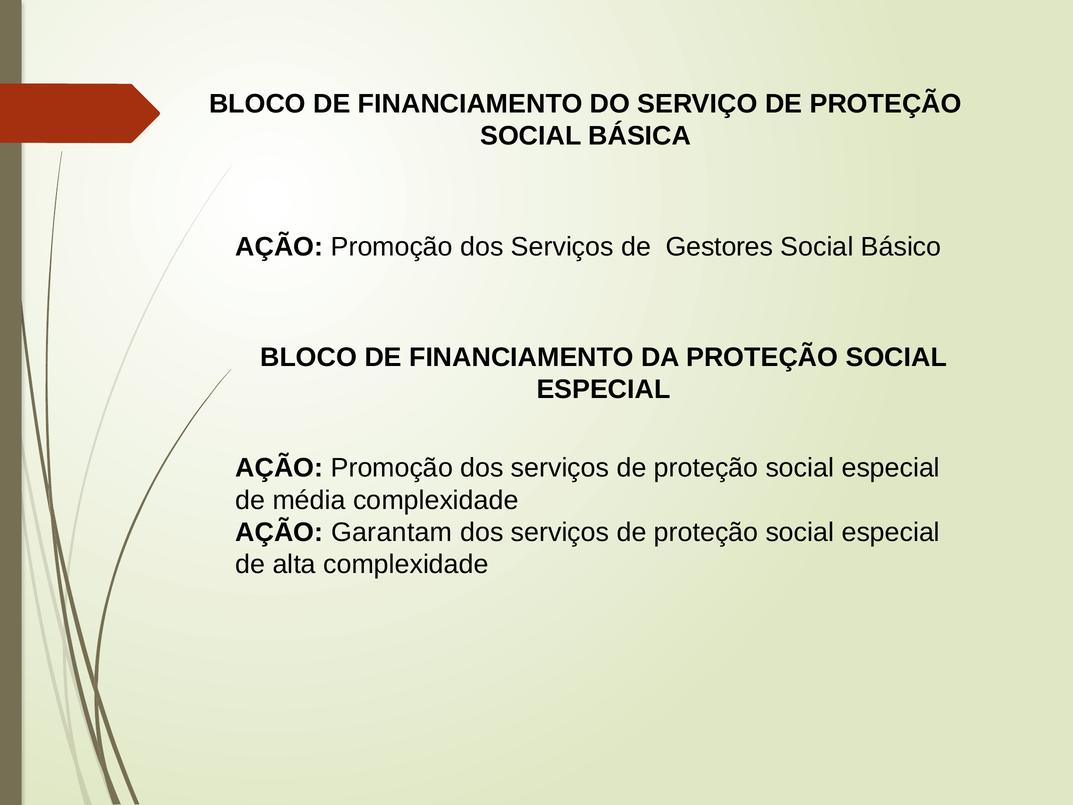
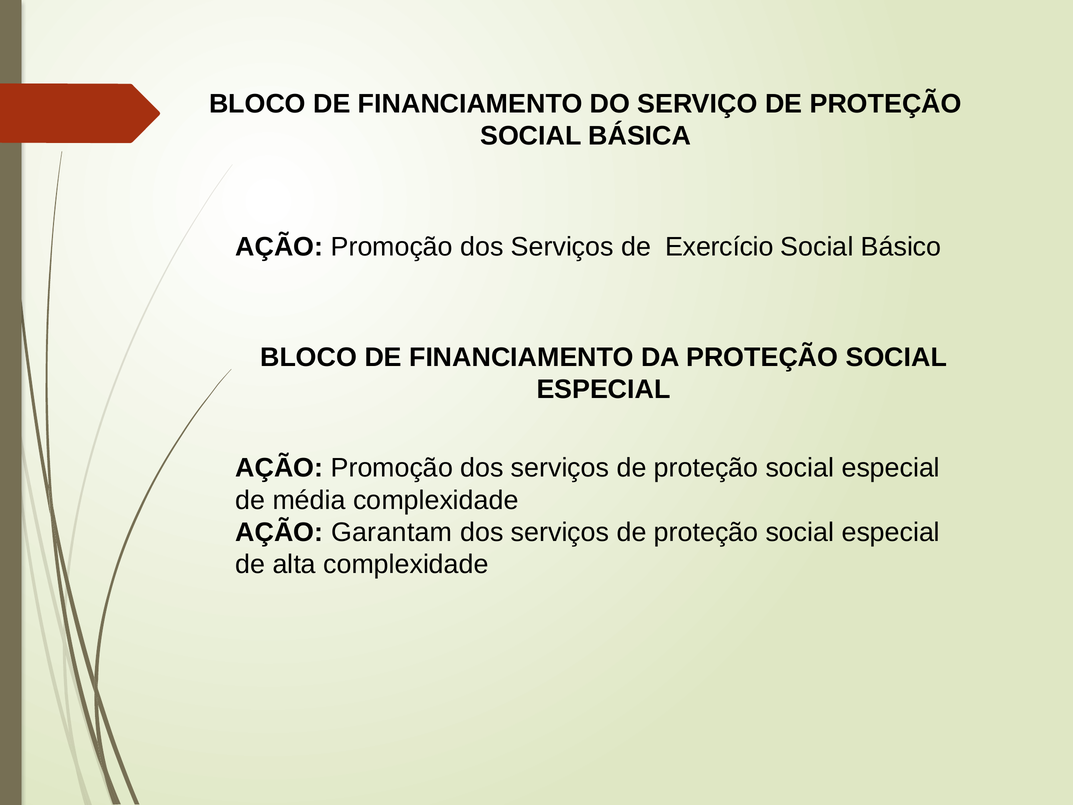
Gestores: Gestores -> Exercício
